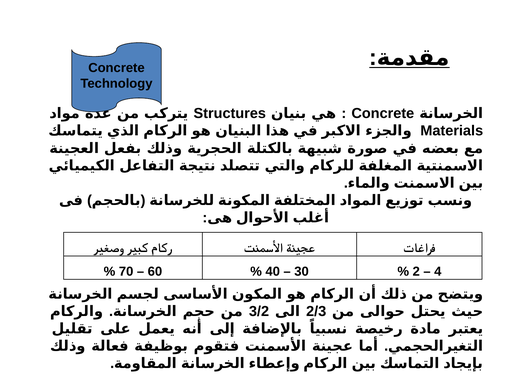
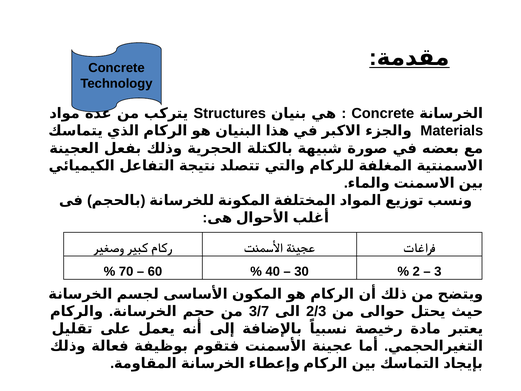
4: 4 -> 3
3/2: 3/2 -> 3/7
